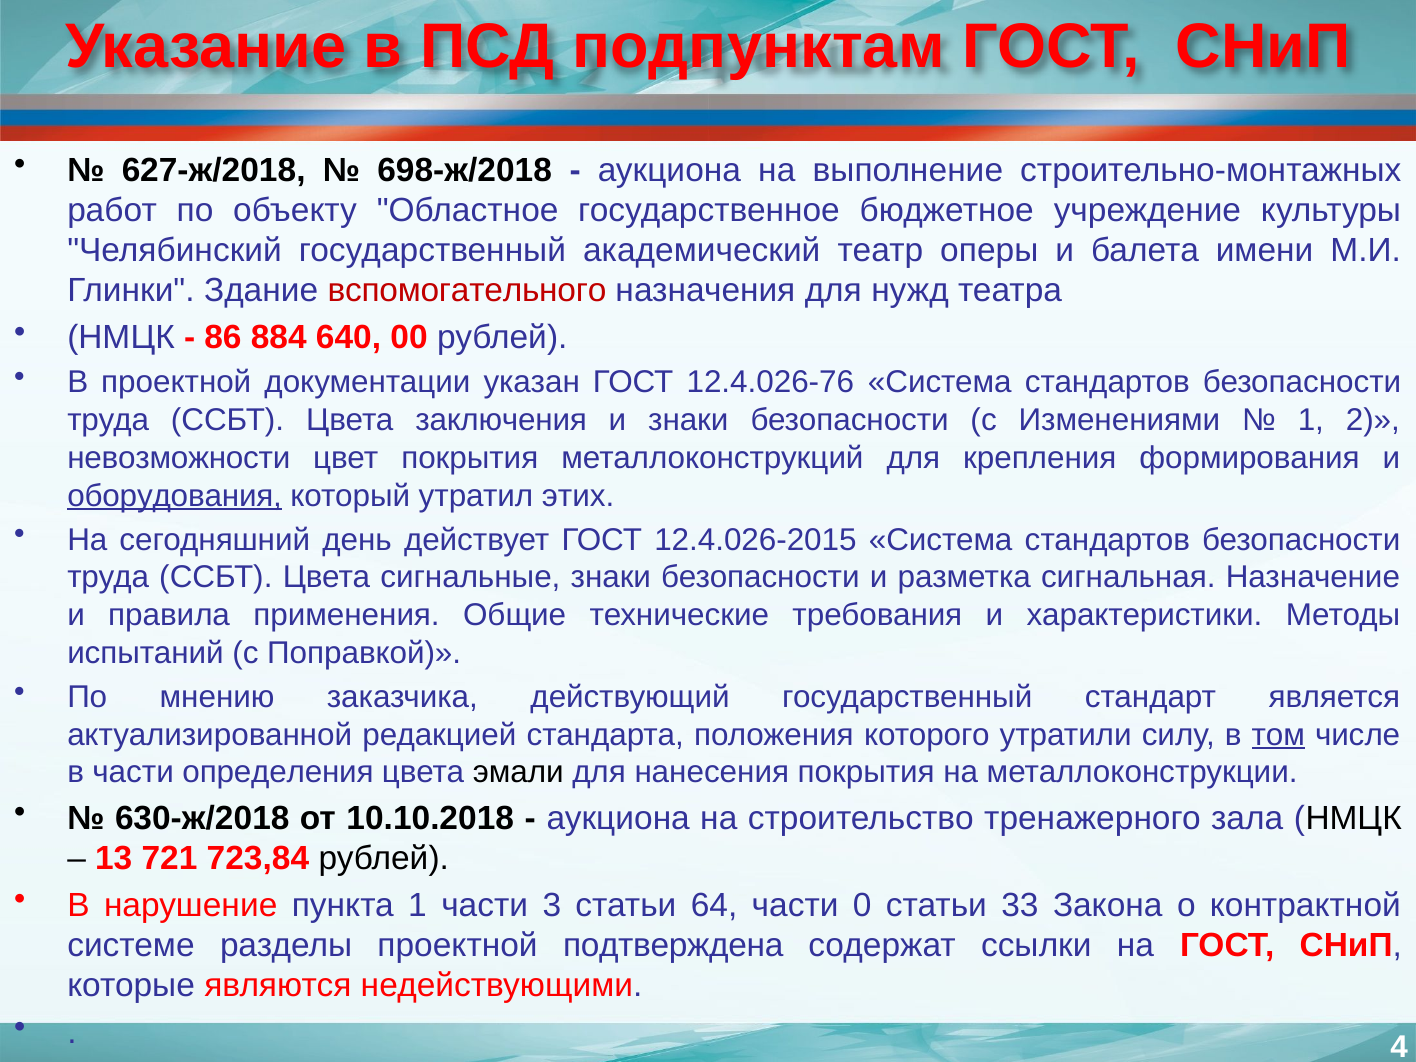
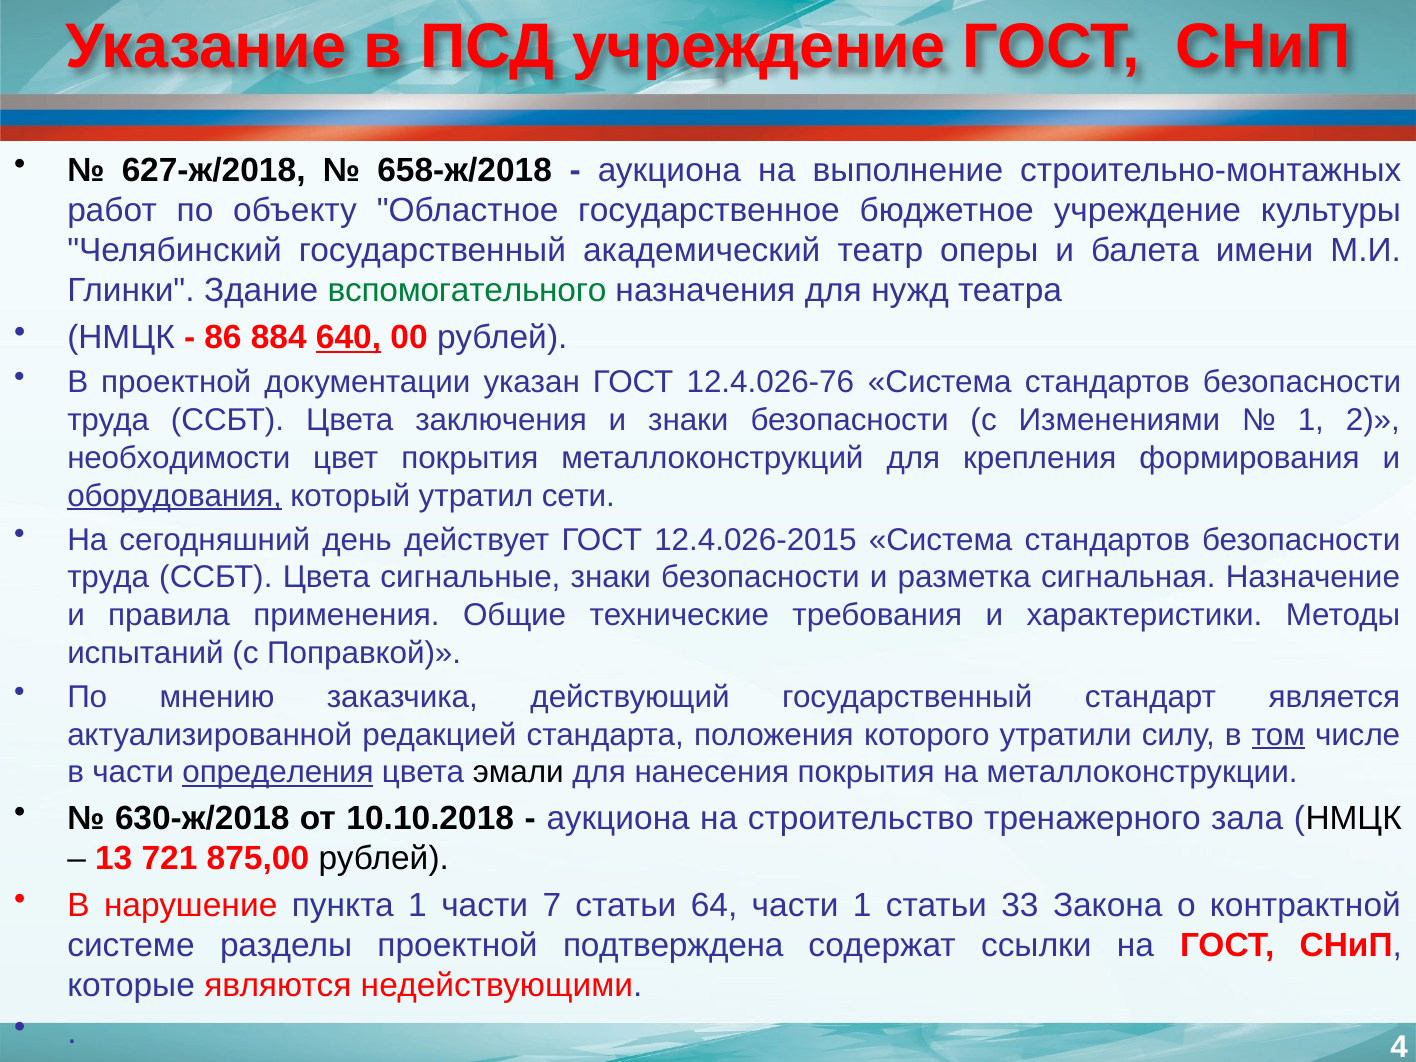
ПСД подпунктам: подпунктам -> учреждение
698-ж/2018: 698-ж/2018 -> 658-ж/2018
вспомогательного colour: red -> green
640 underline: none -> present
невозможности: невозможности -> необходимости
этих: этих -> сети
определения underline: none -> present
723,84: 723,84 -> 875,00
3: 3 -> 7
части 0: 0 -> 1
